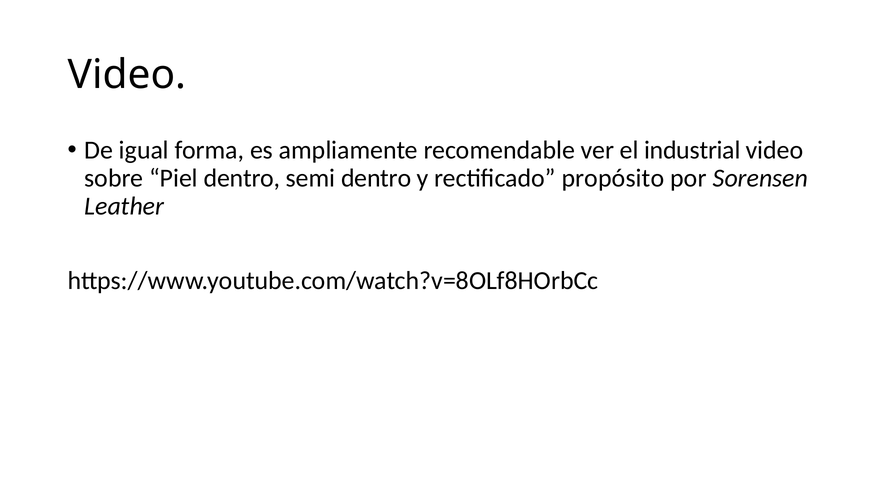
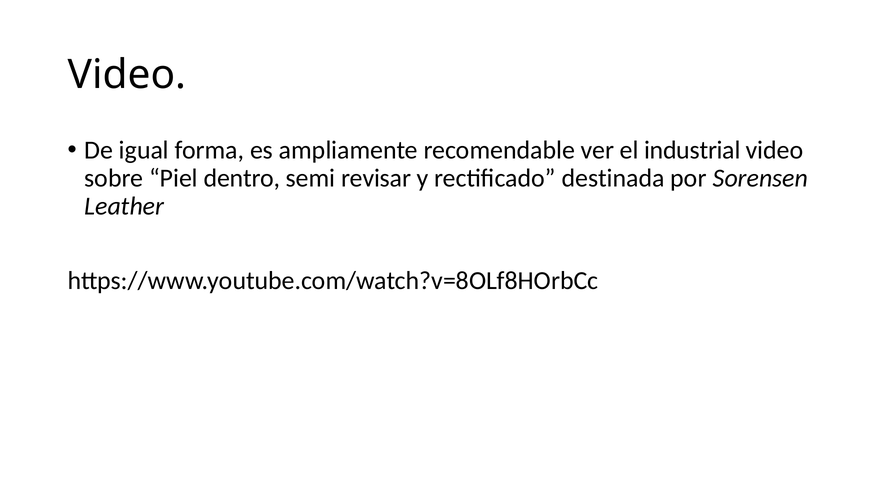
semi dentro: dentro -> revisar
propósito: propósito -> destinada
